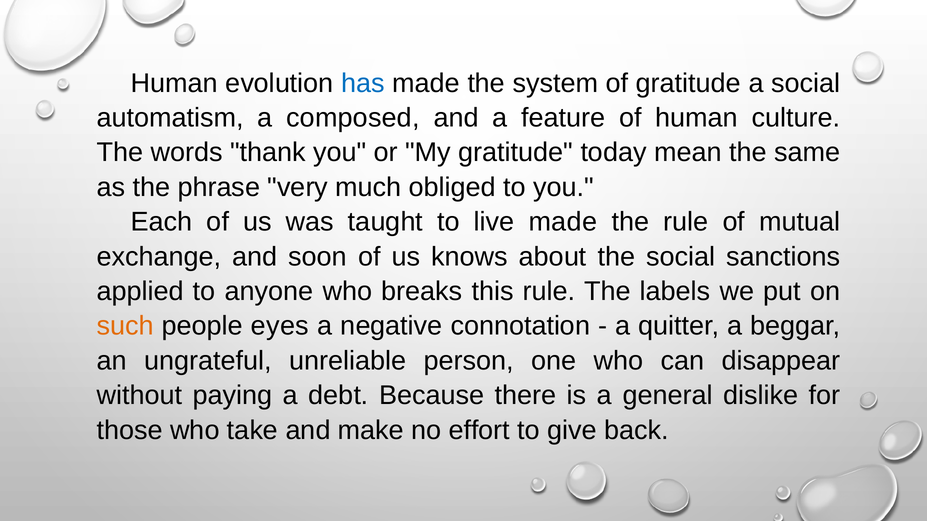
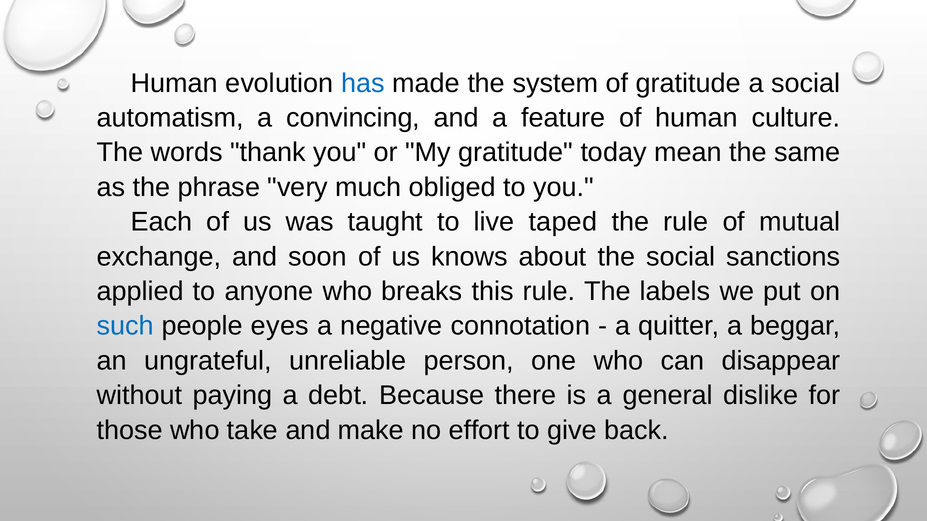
composed: composed -> convincing
live made: made -> taped
such colour: orange -> blue
